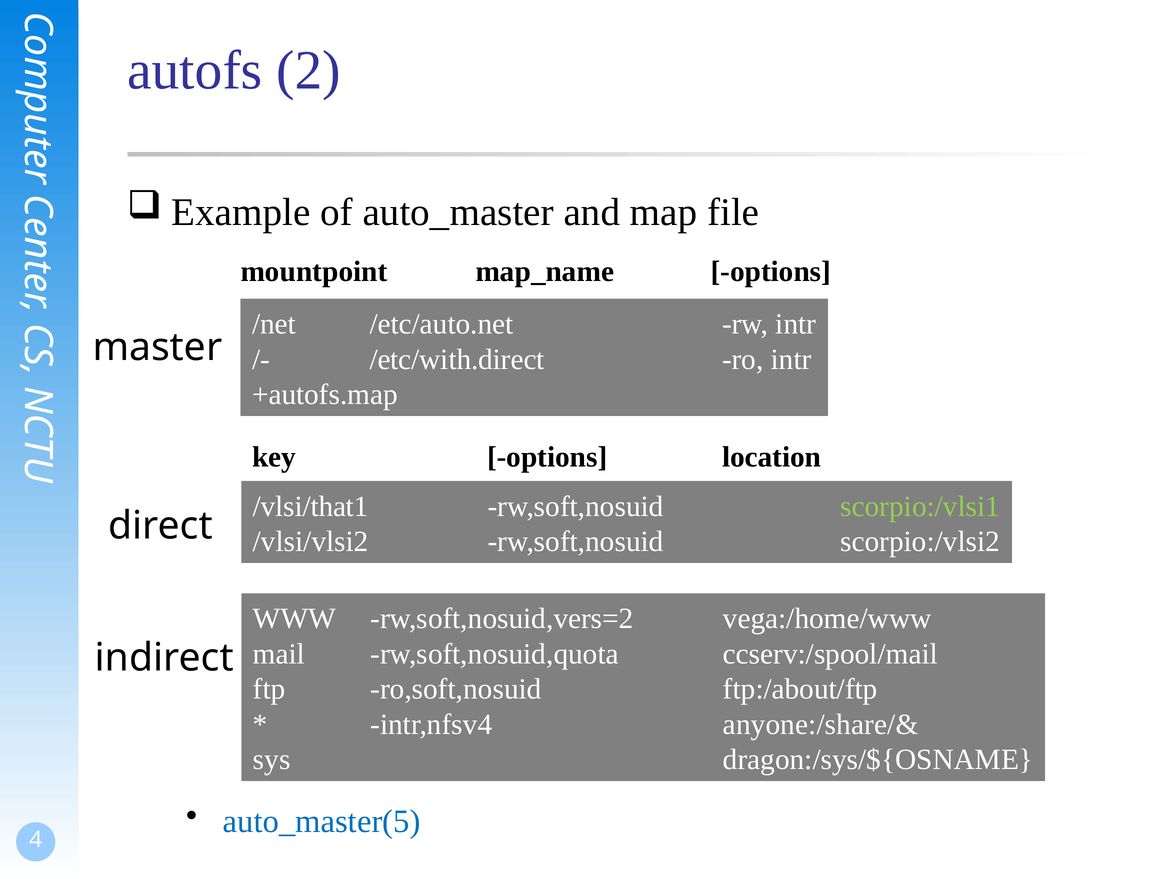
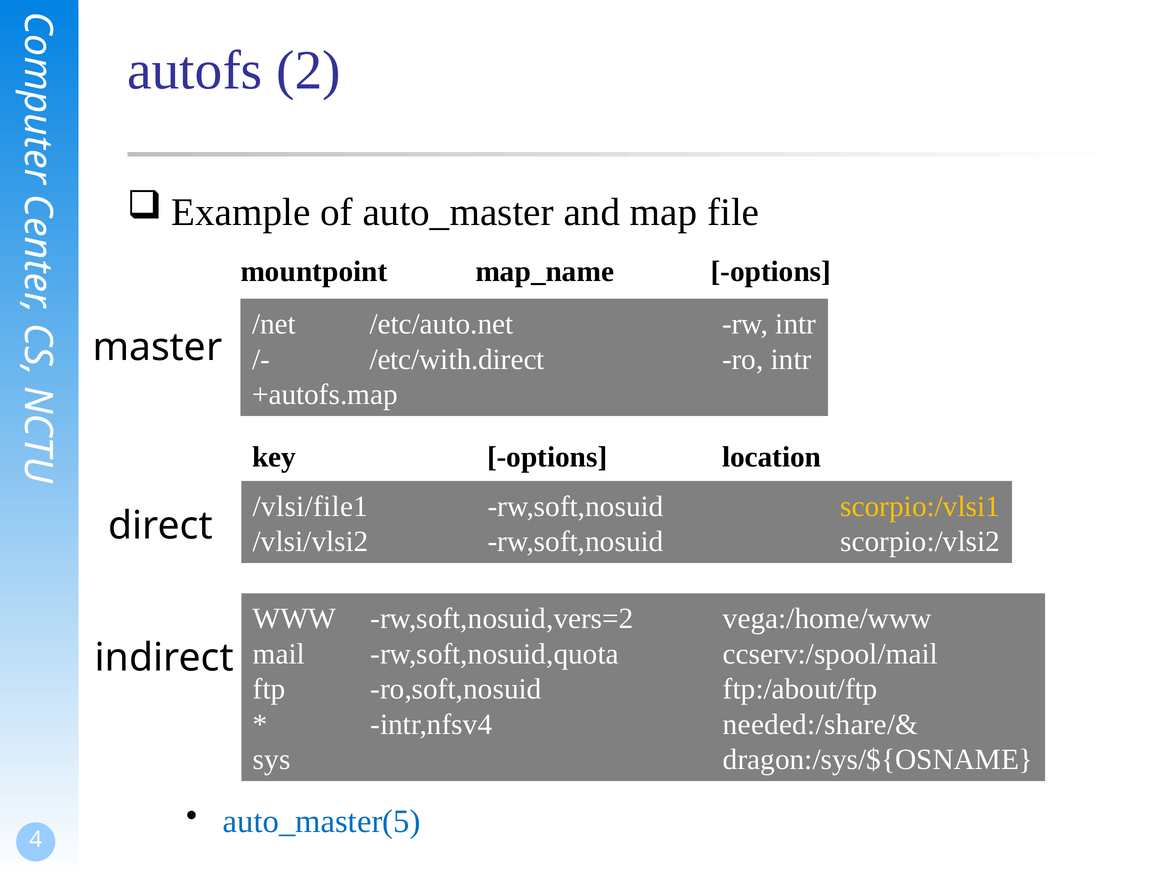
/vlsi/that1: /vlsi/that1 -> /vlsi/file1
scorpio:/vlsi1 colour: light green -> yellow
anyone:/share/&: anyone:/share/& -> needed:/share/&
